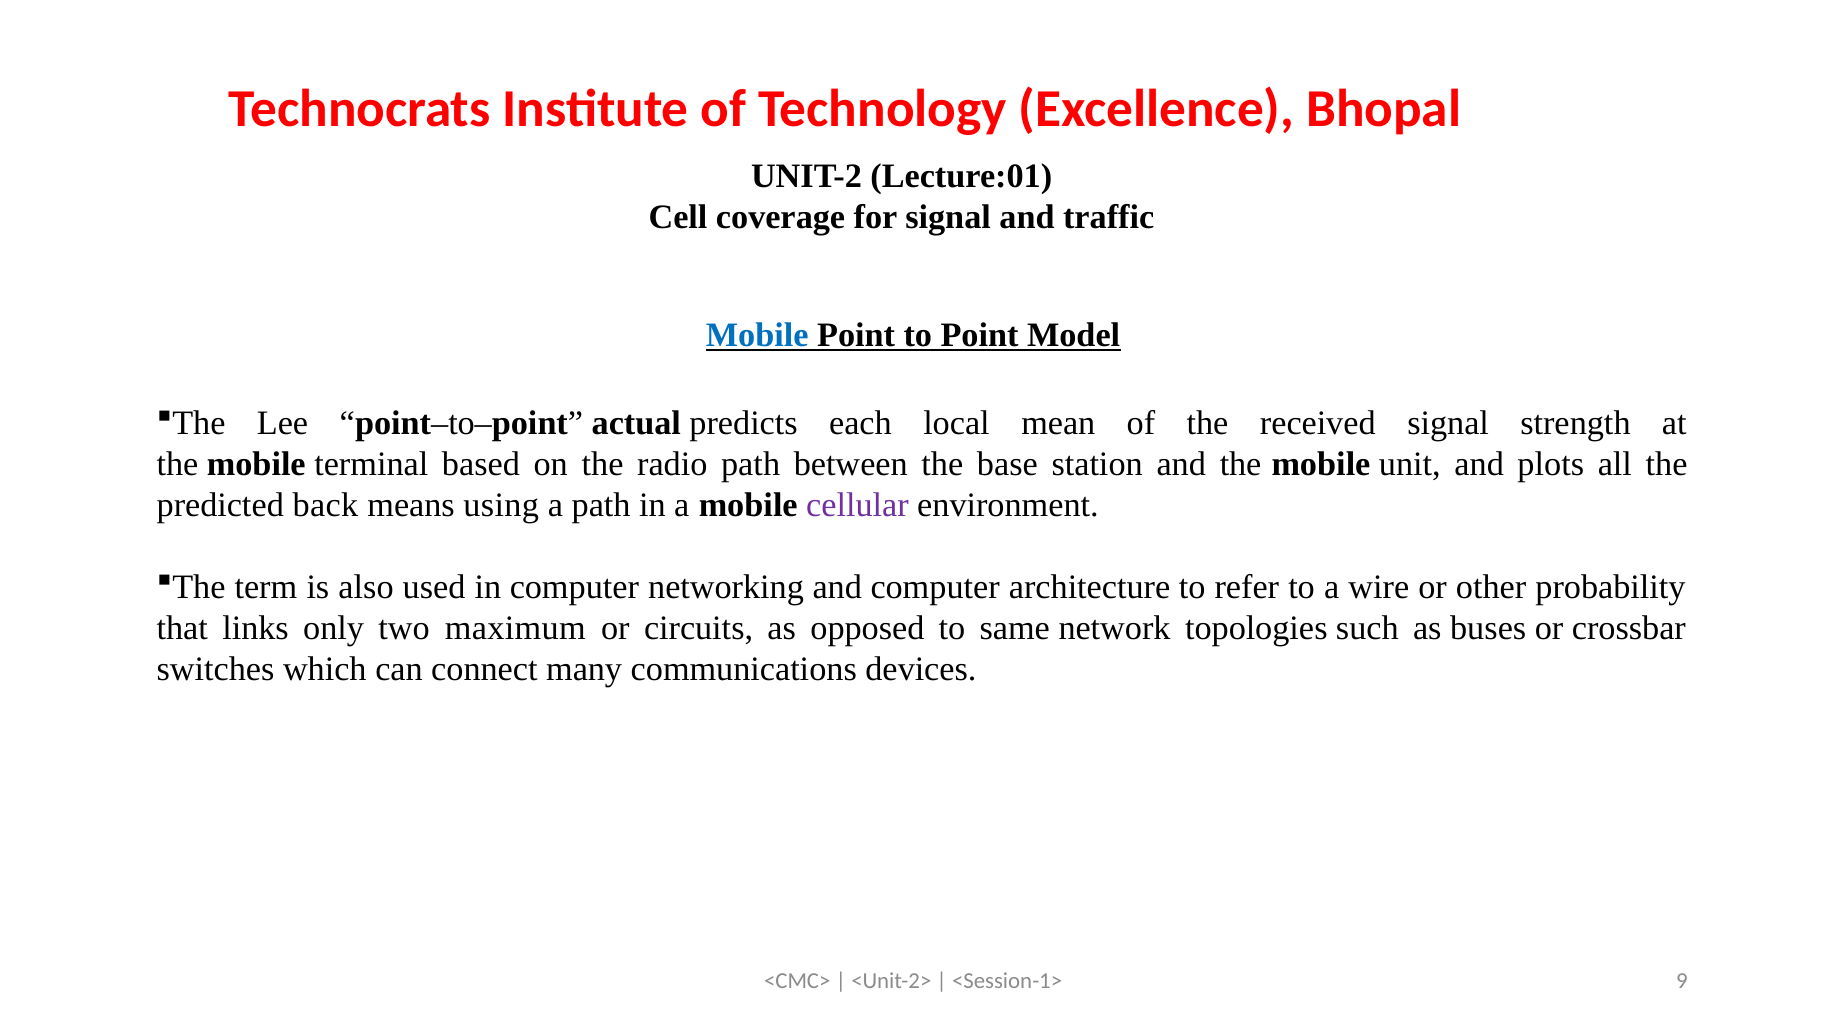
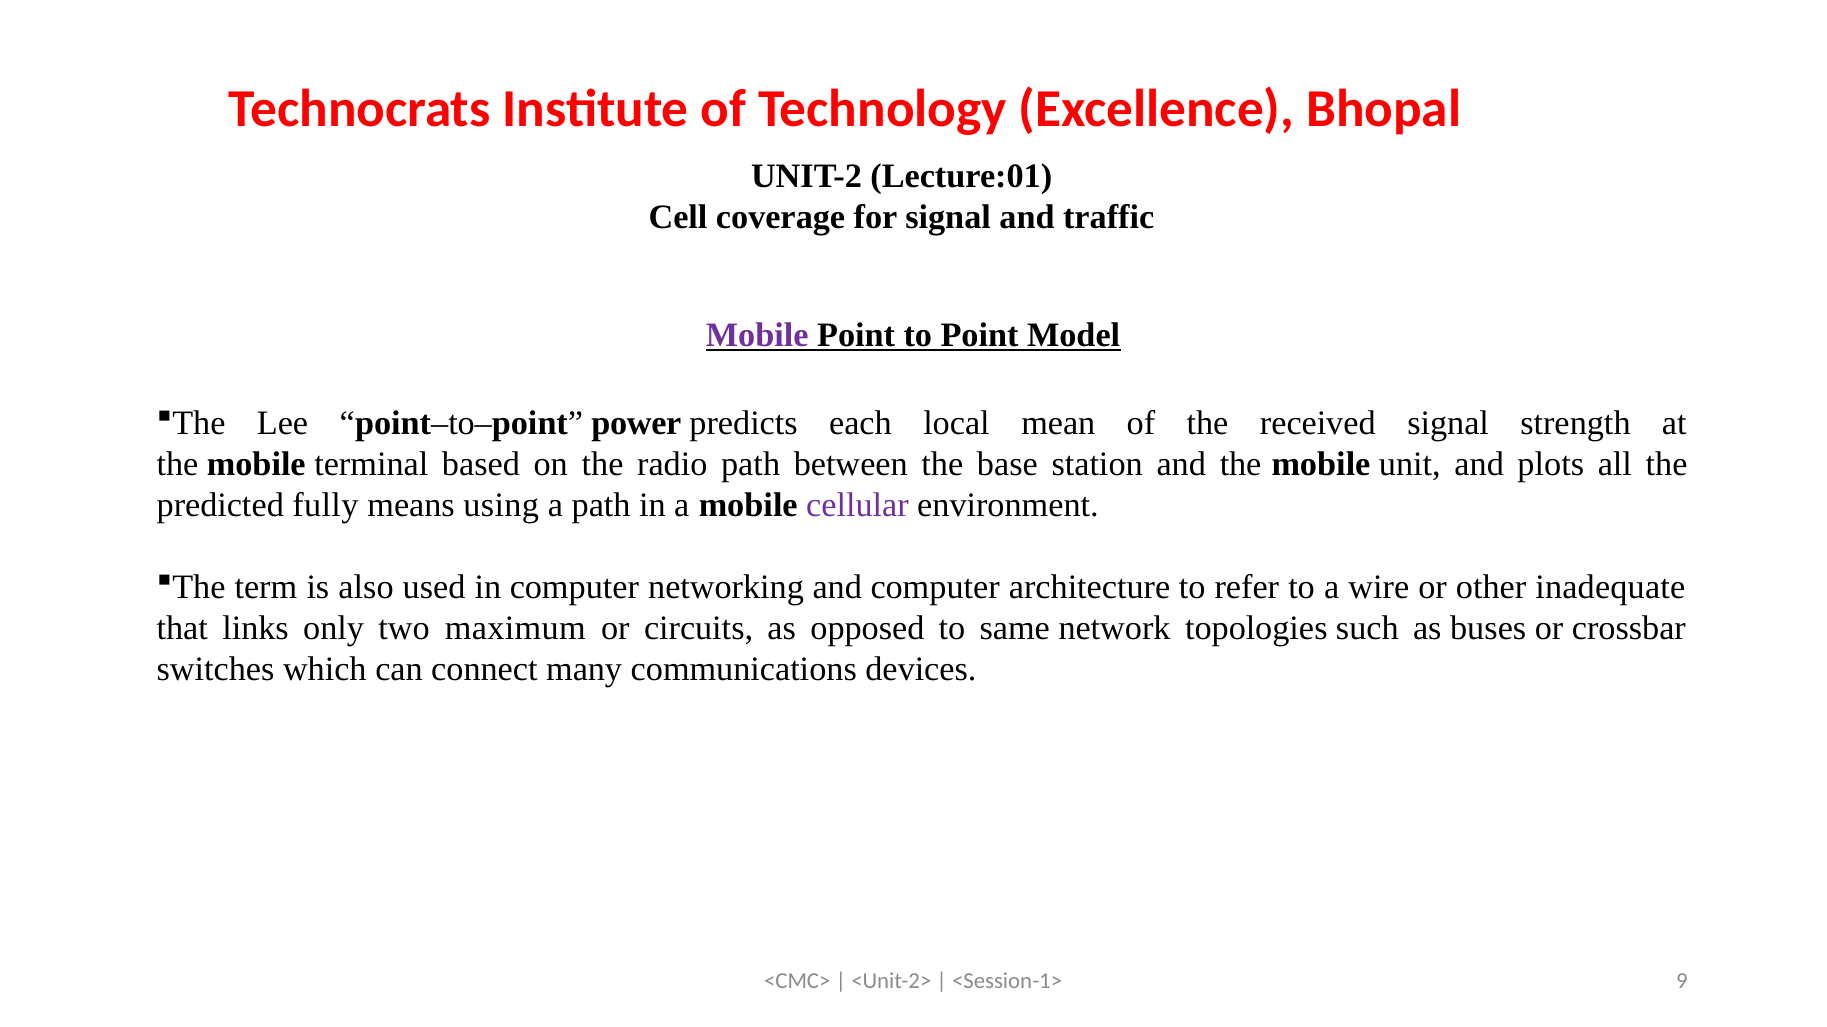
Mobile at (757, 335) colour: blue -> purple
actual: actual -> power
back: back -> fully
probability: probability -> inadequate
